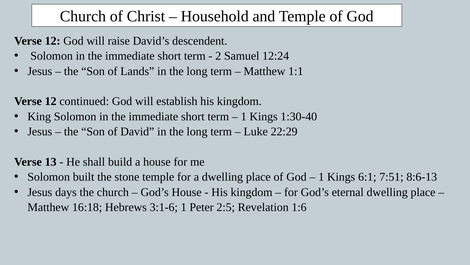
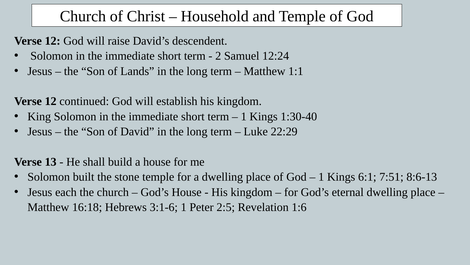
days: days -> each
